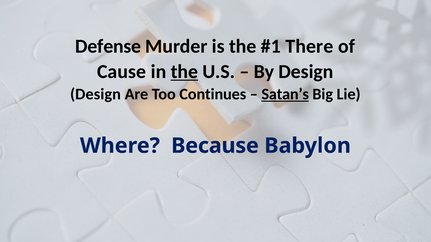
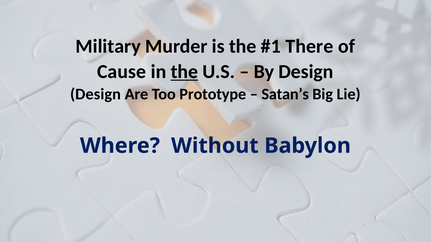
Defense: Defense -> Military
Continues: Continues -> Prototype
Satan’s underline: present -> none
Because: Because -> Without
